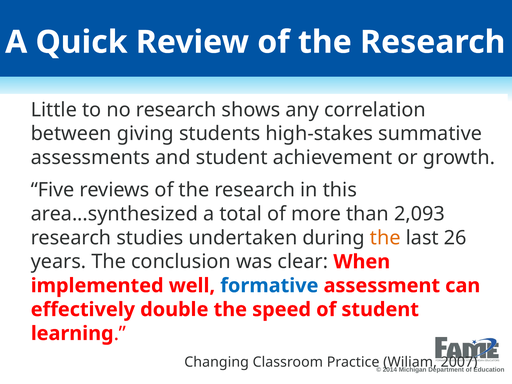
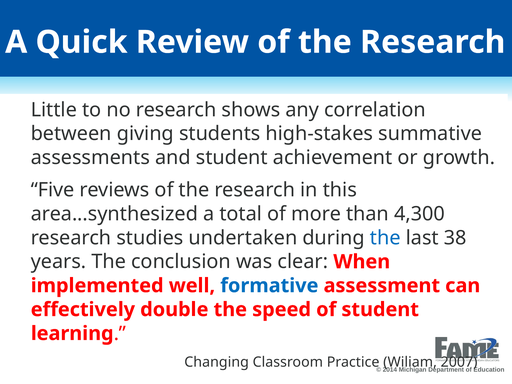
2,093: 2,093 -> 4,300
the at (385, 238) colour: orange -> blue
26: 26 -> 38
